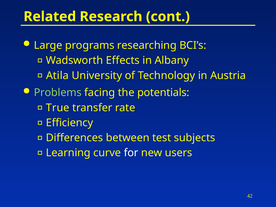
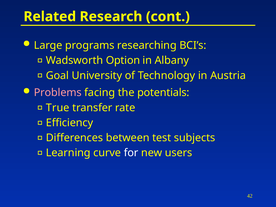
Effects: Effects -> Option
Atila: Atila -> Goal
Problems colour: light green -> pink
